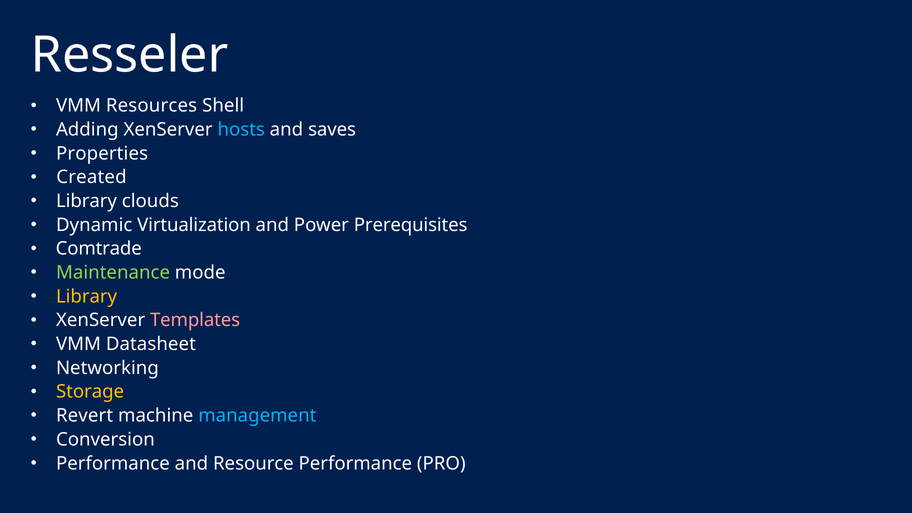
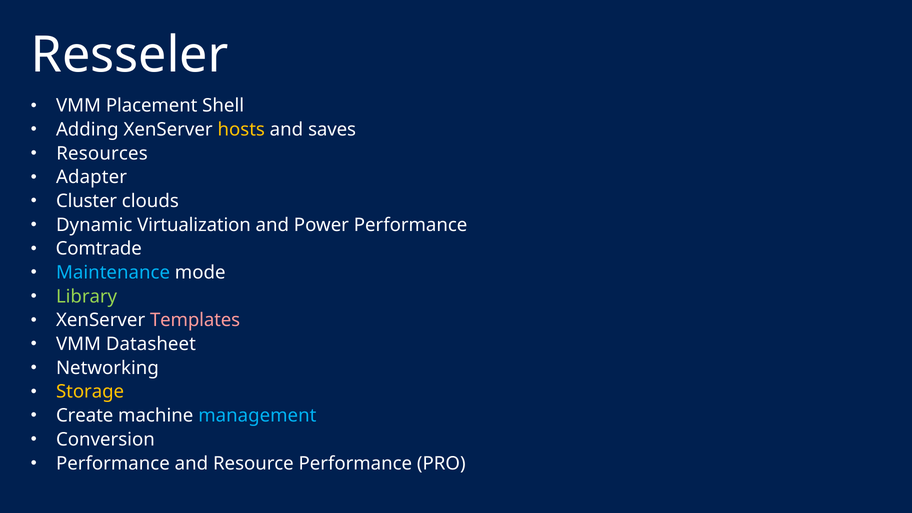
Resources: Resources -> Placement
hosts colour: light blue -> yellow
Properties: Properties -> Resources
Created: Created -> Adapter
Library at (87, 201): Library -> Cluster
Power Prerequisites: Prerequisites -> Performance
Maintenance colour: light green -> light blue
Library at (87, 296) colour: yellow -> light green
Revert: Revert -> Create
